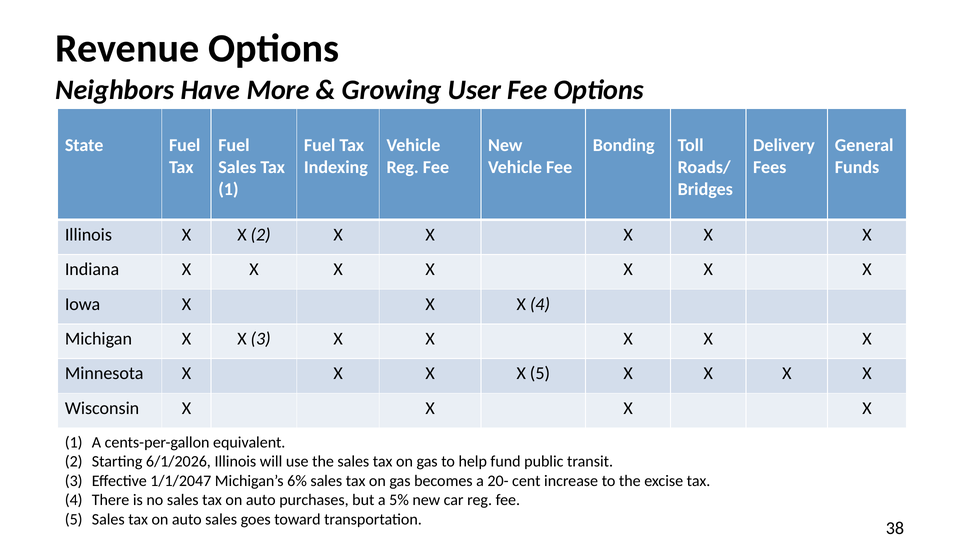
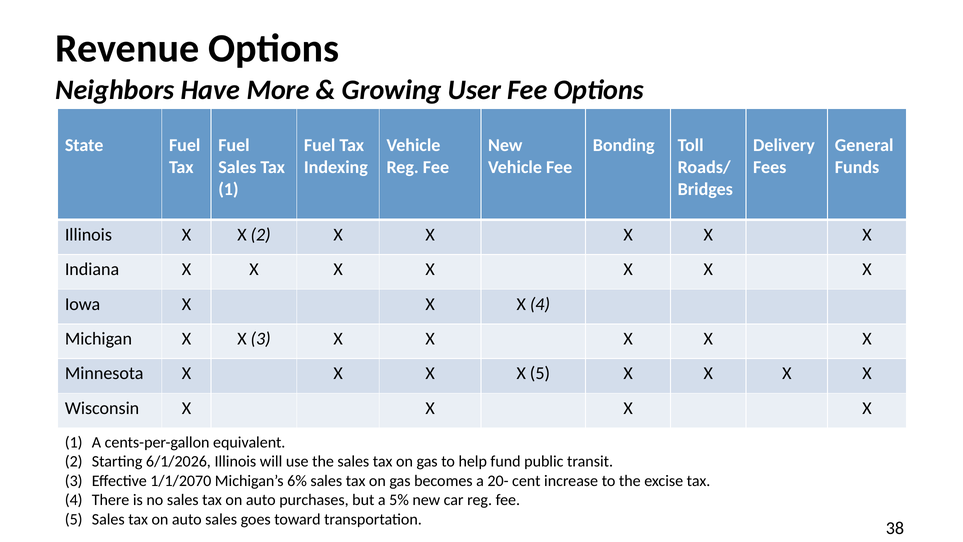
1/1/2047: 1/1/2047 -> 1/1/2070
